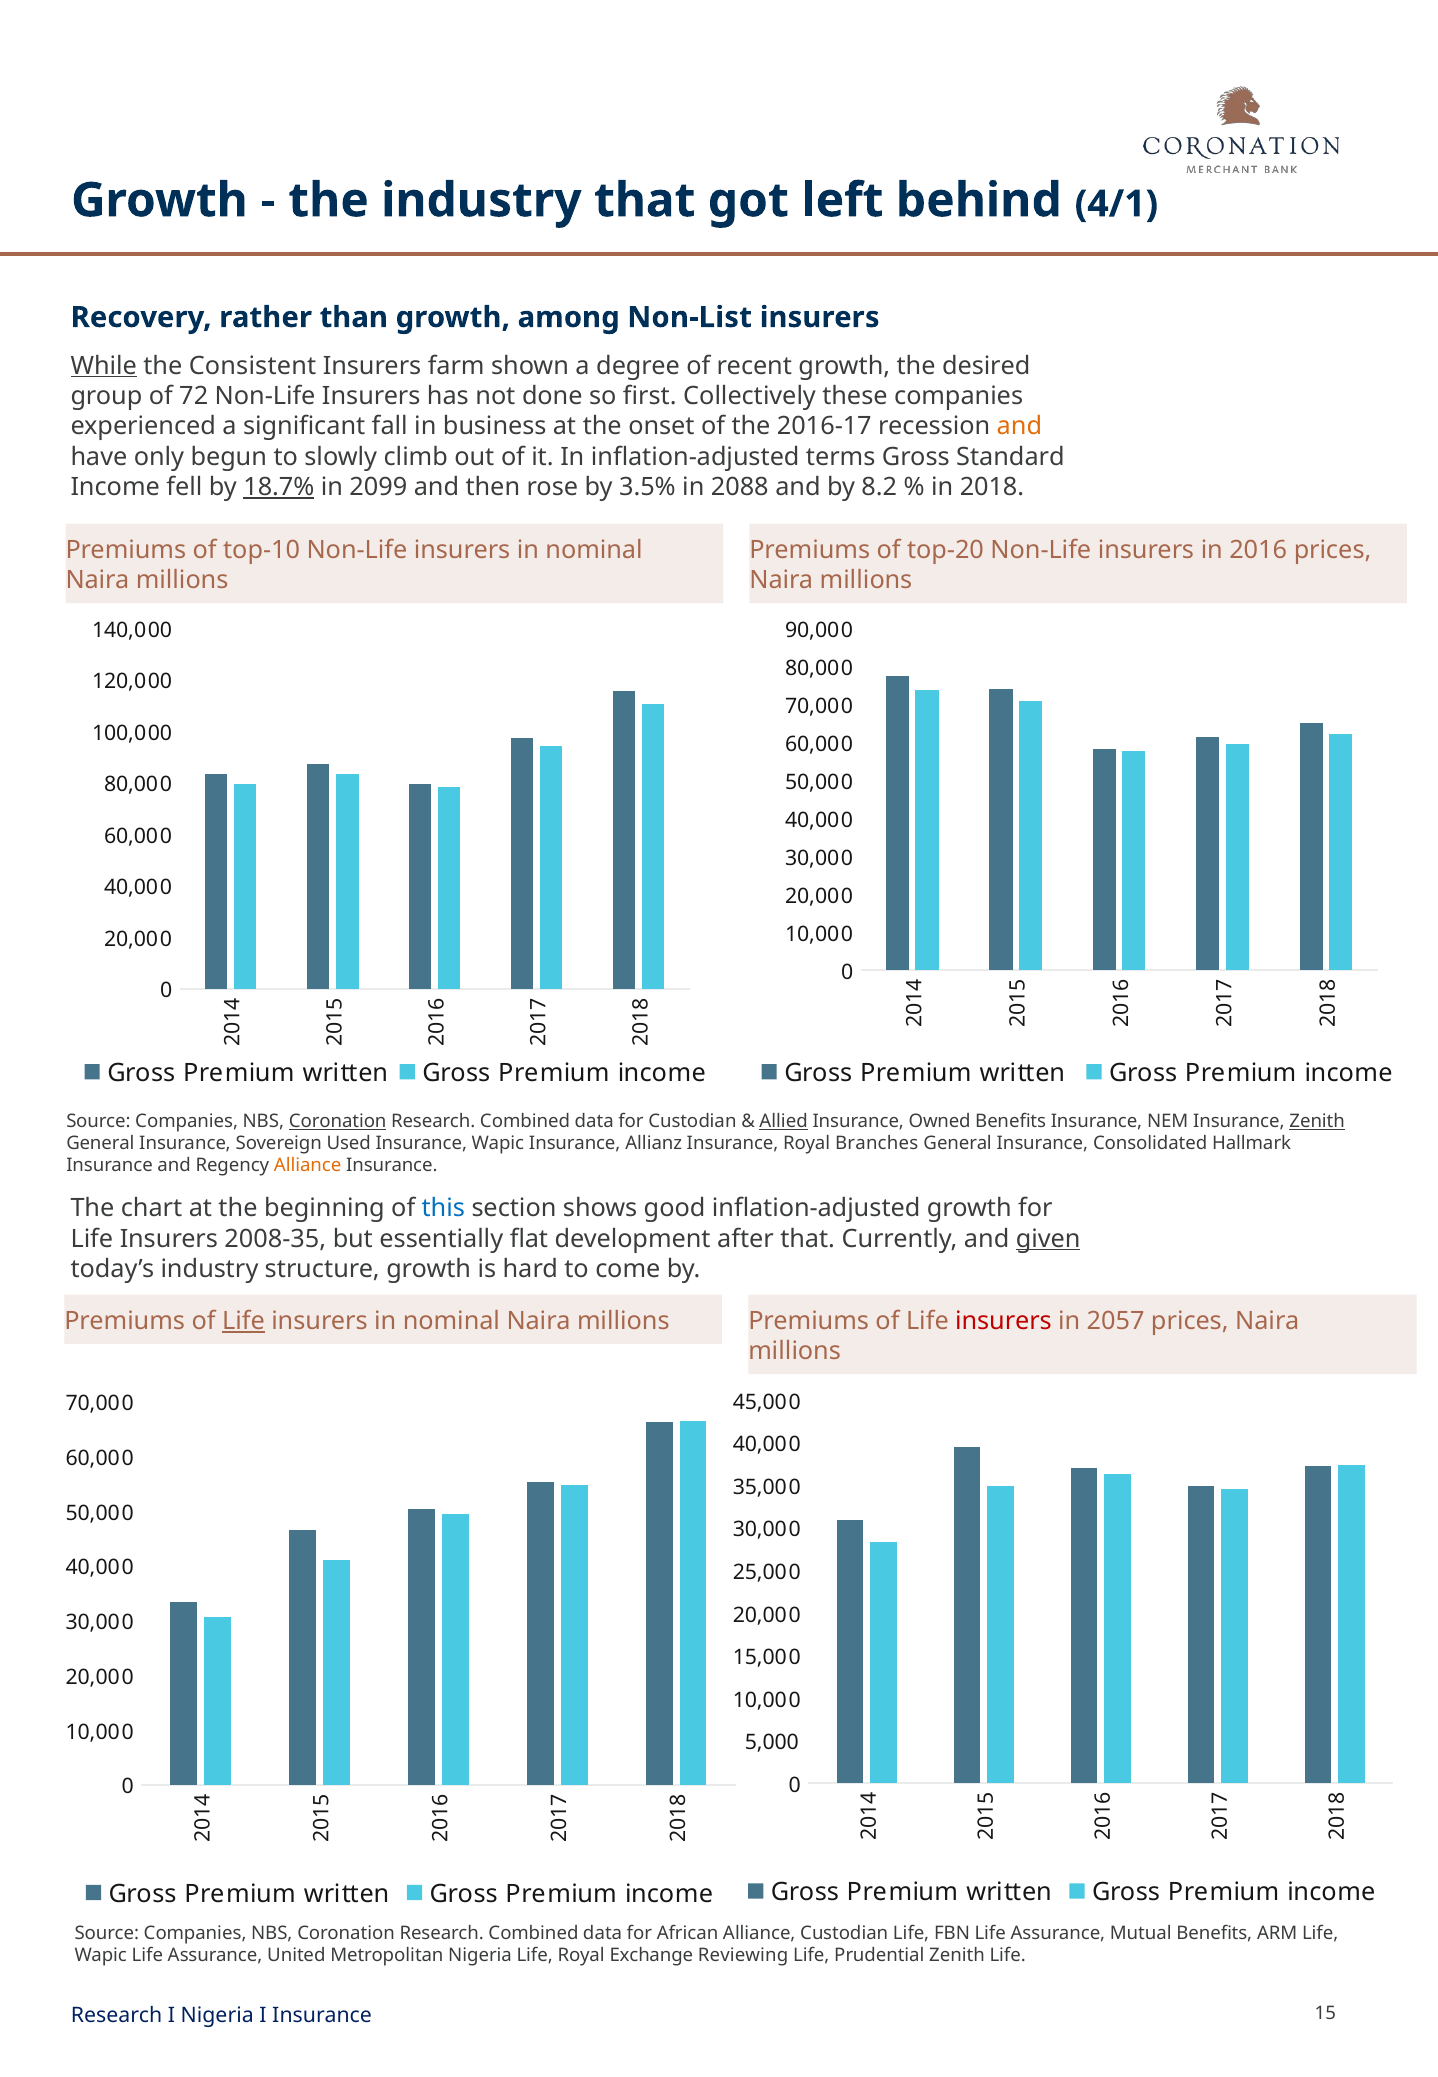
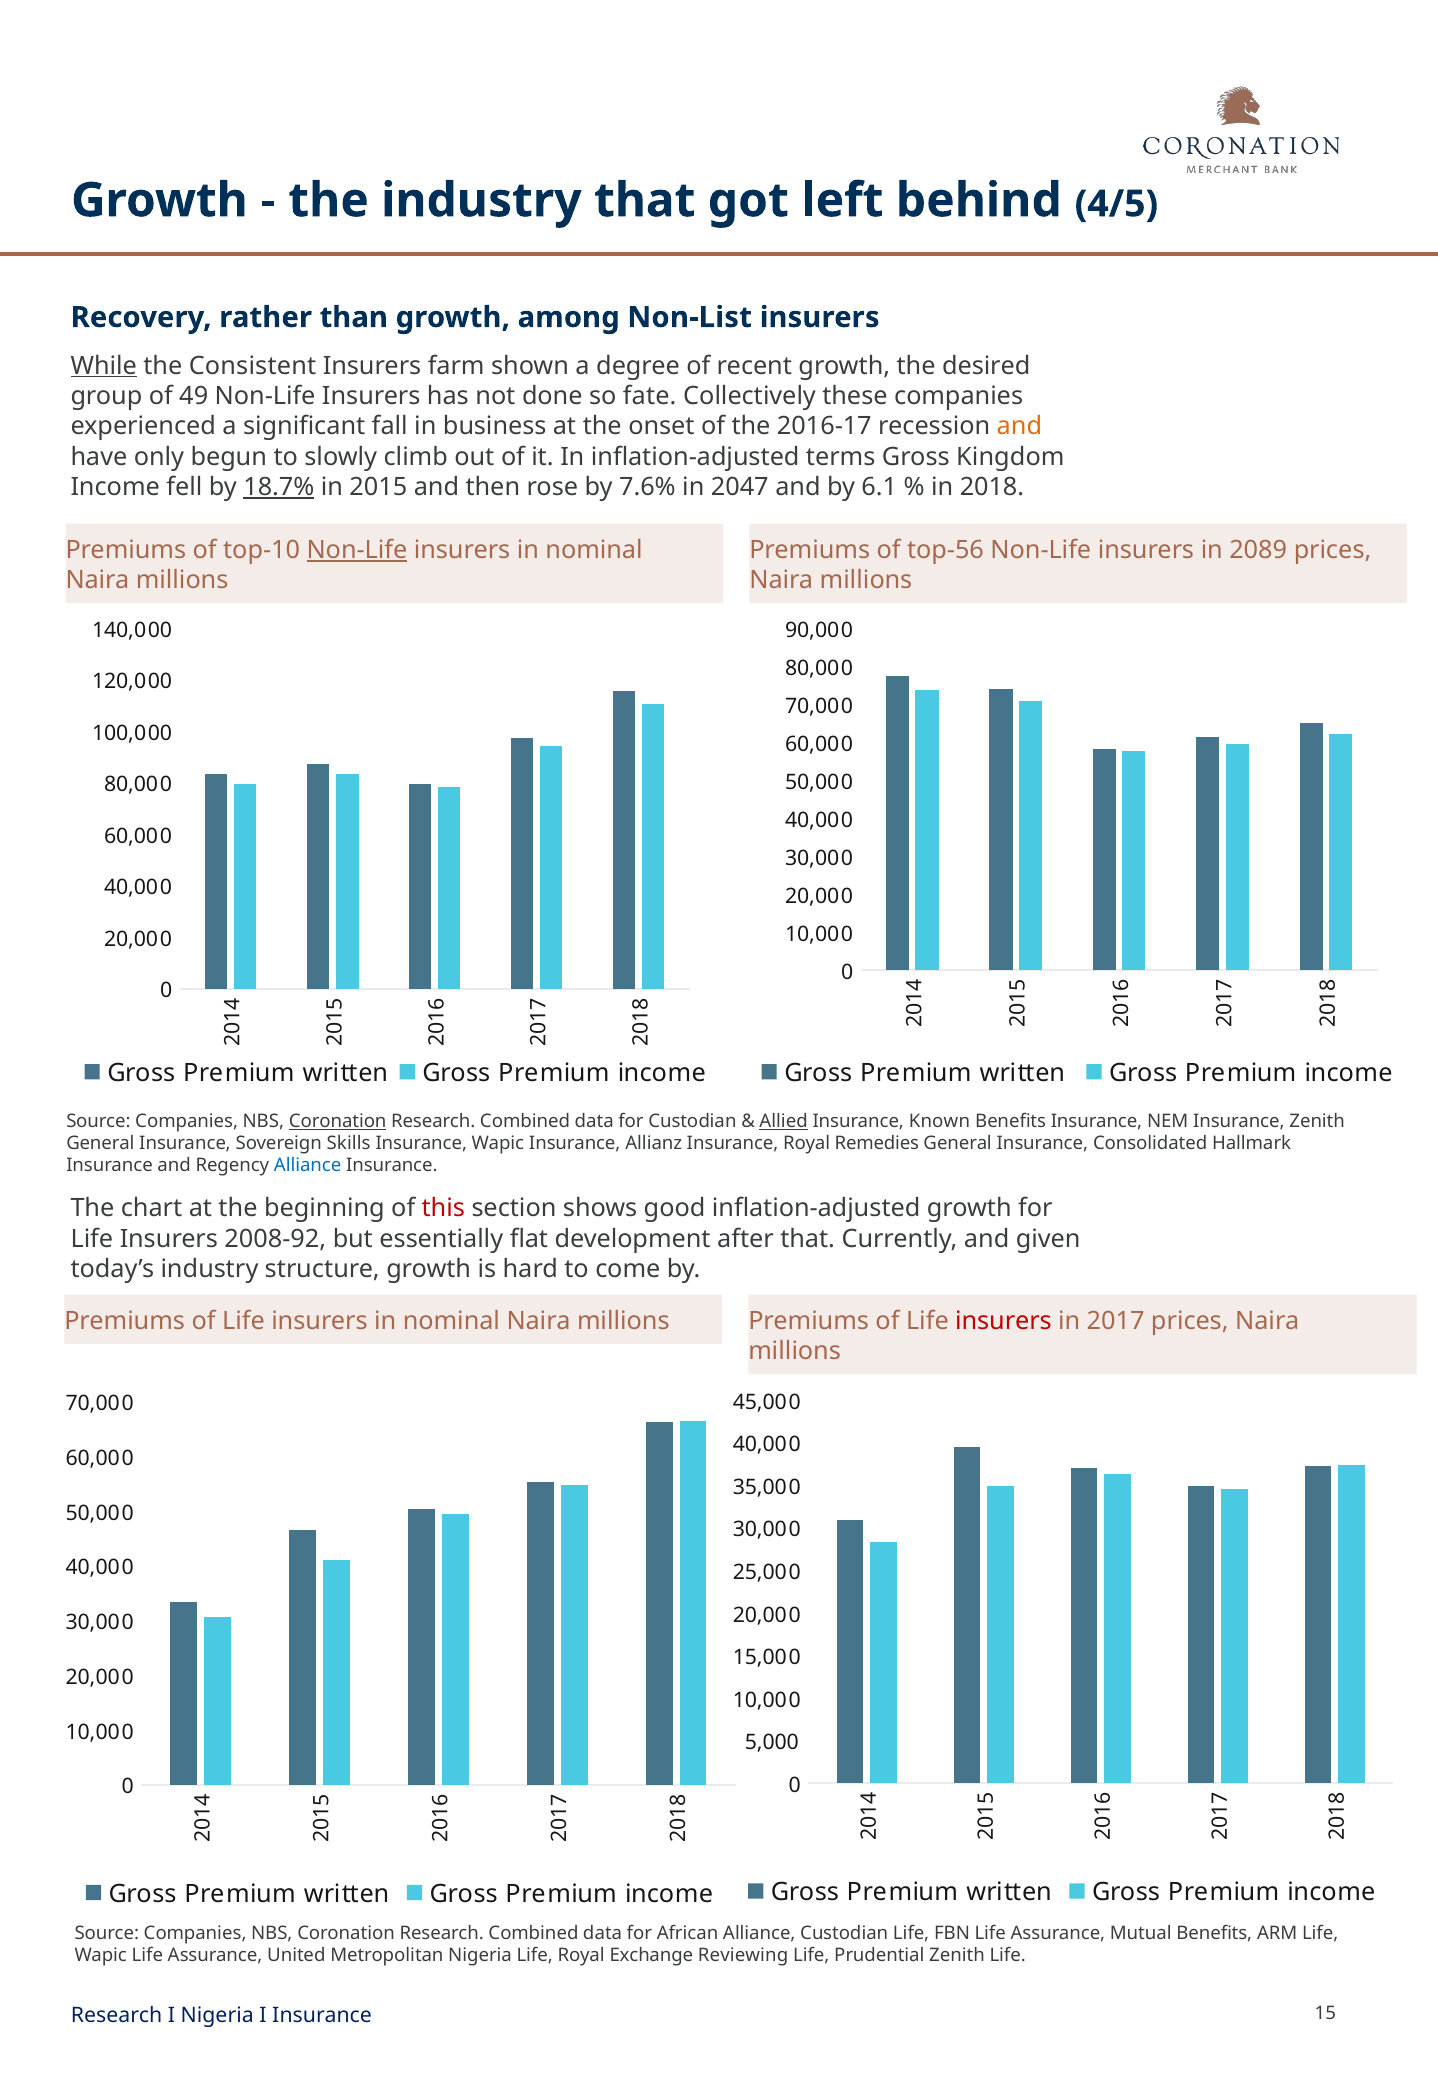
4/1: 4/1 -> 4/5
72: 72 -> 49
first: first -> fate
Standard: Standard -> Kingdom
2099: 2099 -> 2015
3.5%: 3.5% -> 7.6%
2088: 2088 -> 2047
8.2: 8.2 -> 6.1
Non-Life at (357, 550) underline: none -> present
top-20: top-20 -> top-56
2016: 2016 -> 2089
Owned: Owned -> Known
Zenith at (1317, 1121) underline: present -> none
Used: Used -> Skills
Branches: Branches -> Remedies
Alliance at (308, 1166) colour: orange -> blue
this colour: blue -> red
2008-35: 2008-35 -> 2008-92
given underline: present -> none
Life at (243, 1321) underline: present -> none
2057: 2057 -> 2017
